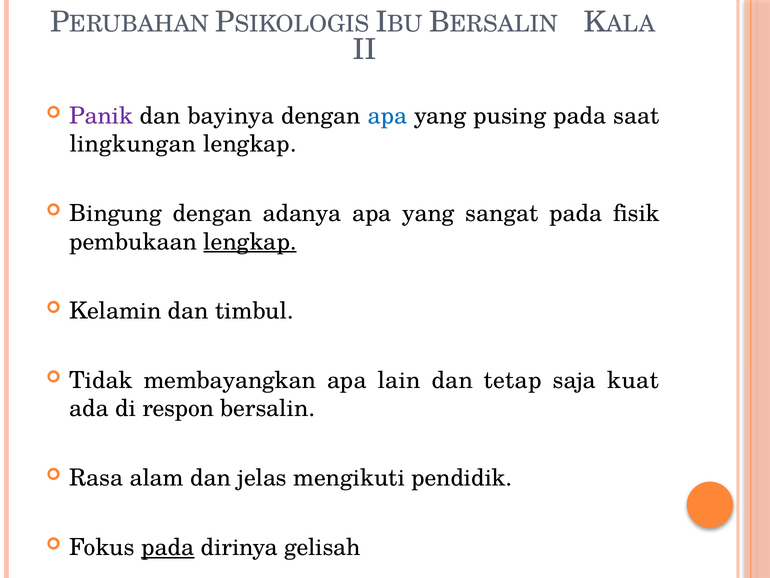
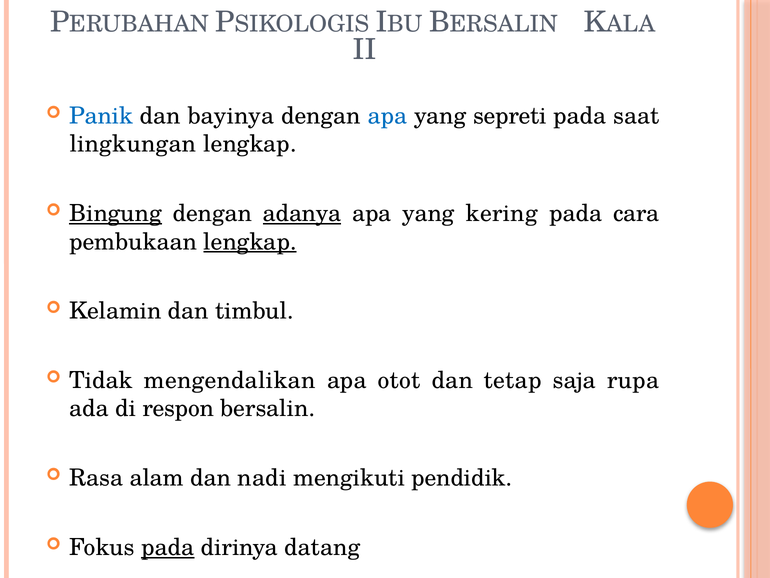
Panik colour: purple -> blue
pusing: pusing -> sepreti
Bingung underline: none -> present
adanya underline: none -> present
sangat: sangat -> kering
fisik: fisik -> cara
membayangkan: membayangkan -> mengendalikan
lain: lain -> otot
kuat: kuat -> rupa
jelas: jelas -> nadi
gelisah: gelisah -> datang
